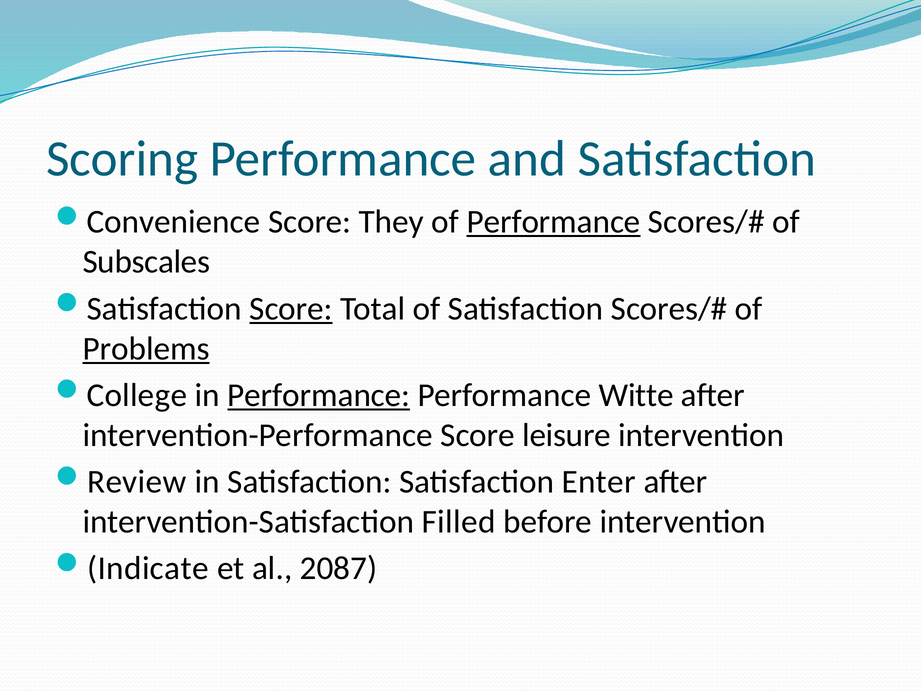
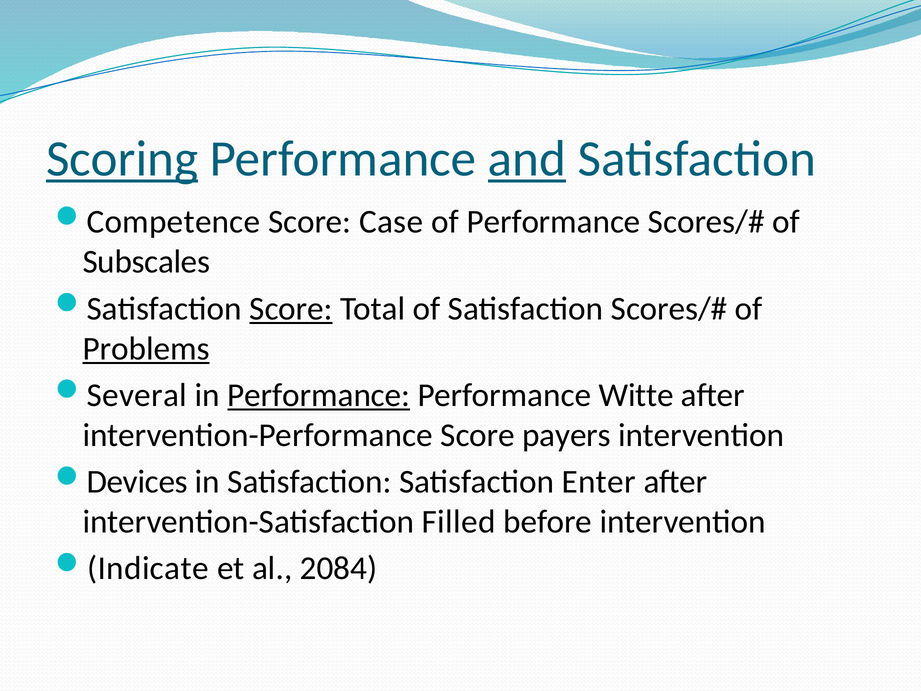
Scoring underline: none -> present
and underline: none -> present
Convenience: Convenience -> Competence
They: They -> Case
Performance at (554, 222) underline: present -> none
College: College -> Several
leisure: leisure -> payers
Review: Review -> Devices
2087: 2087 -> 2084
